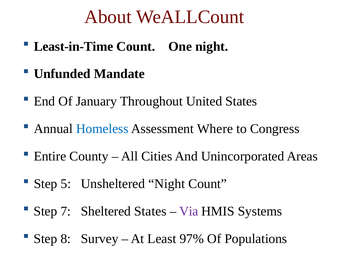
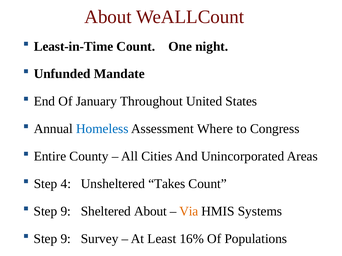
5: 5 -> 4
Unsheltered Night: Night -> Takes
7 at (66, 212): 7 -> 9
Sheltered States: States -> About
Via colour: purple -> orange
8 at (66, 239): 8 -> 9
97%: 97% -> 16%
